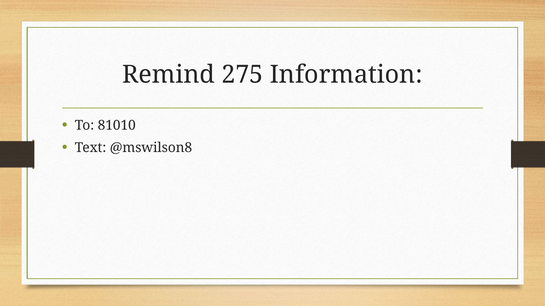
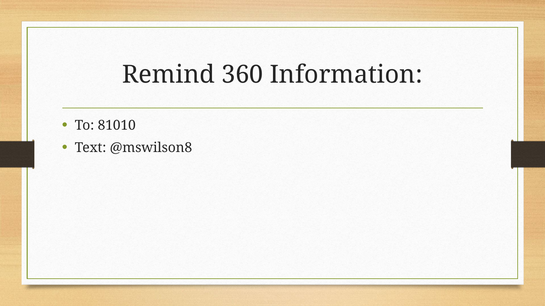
275: 275 -> 360
